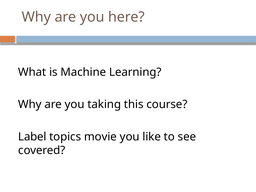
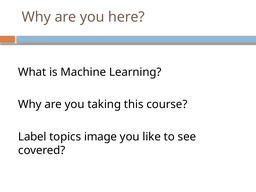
movie: movie -> image
